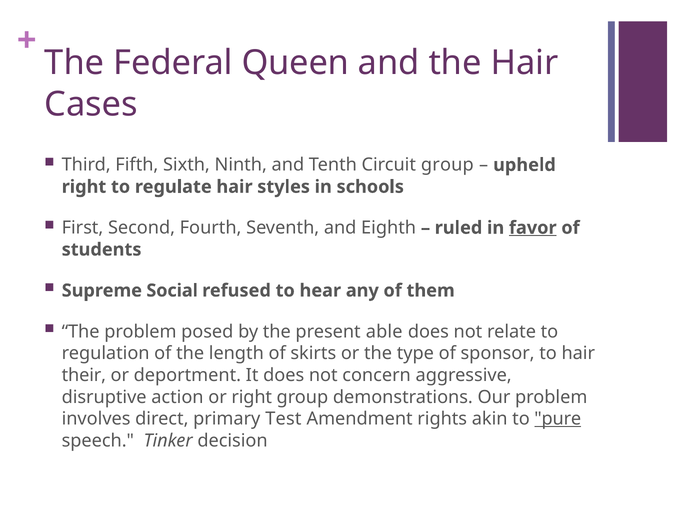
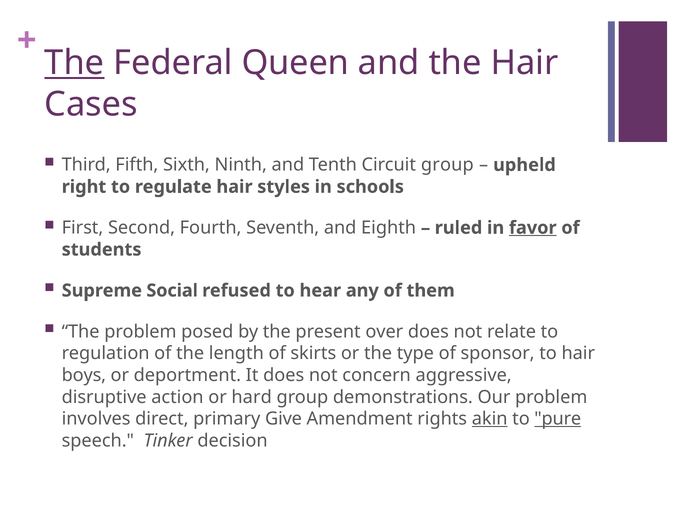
The at (74, 63) underline: none -> present
able: able -> over
their: their -> boys
or right: right -> hard
Test: Test -> Give
akin underline: none -> present
